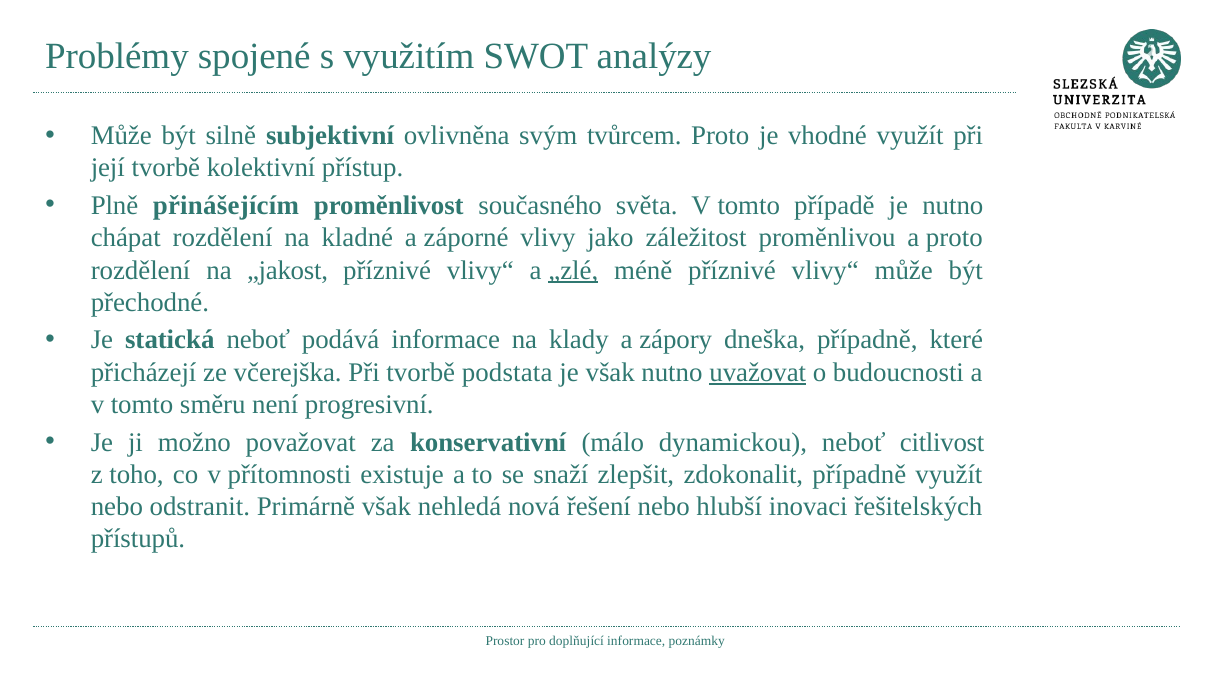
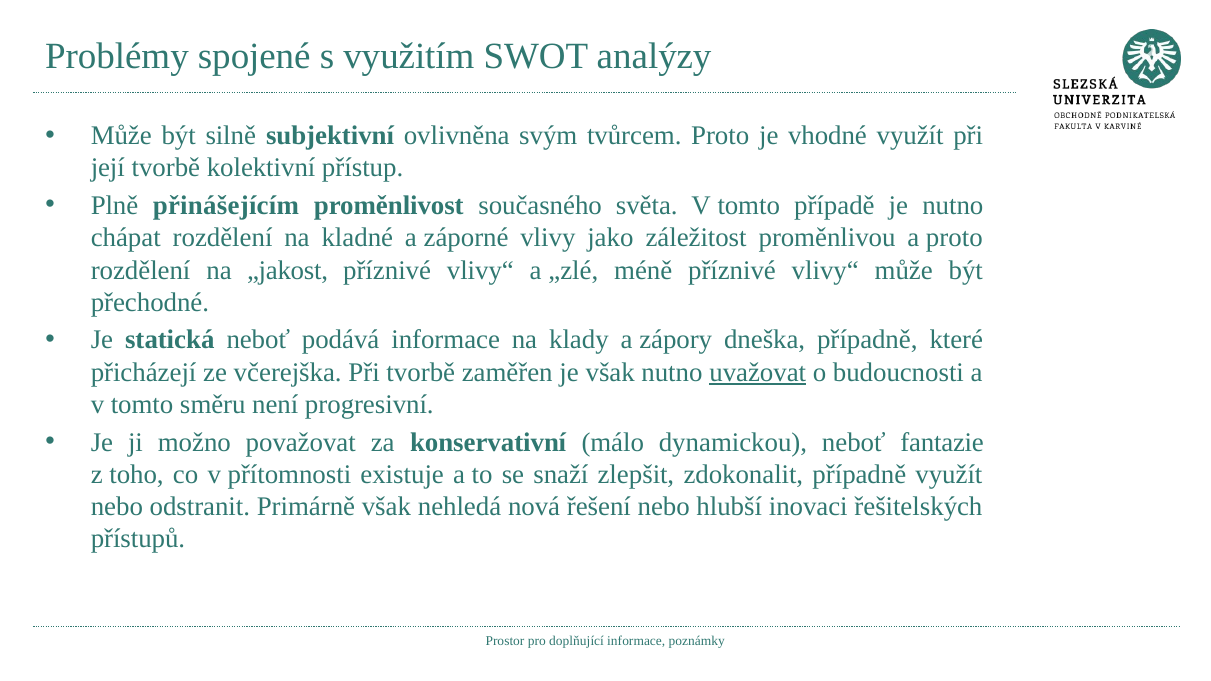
„zlé underline: present -> none
podstata: podstata -> zaměřen
citlivost: citlivost -> fantazie
